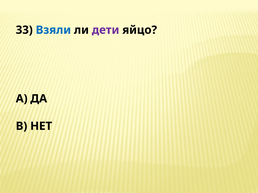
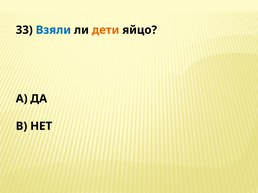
дети colour: purple -> orange
